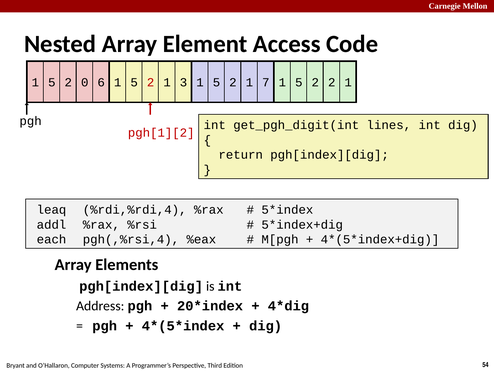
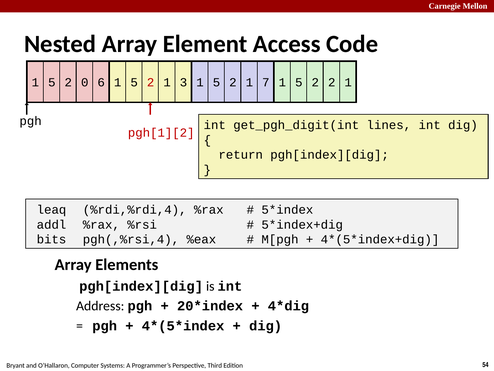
each: each -> bits
